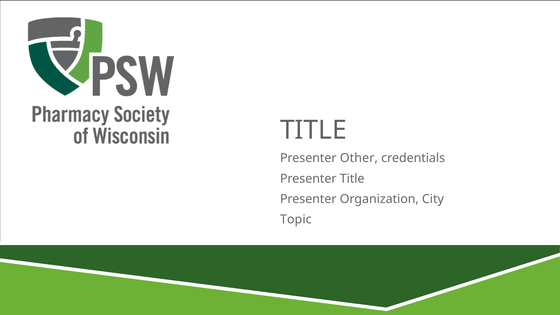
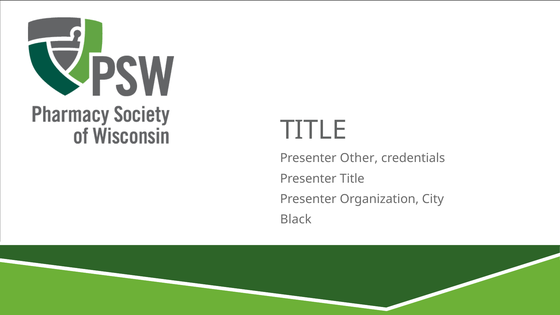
Topic: Topic -> Black
